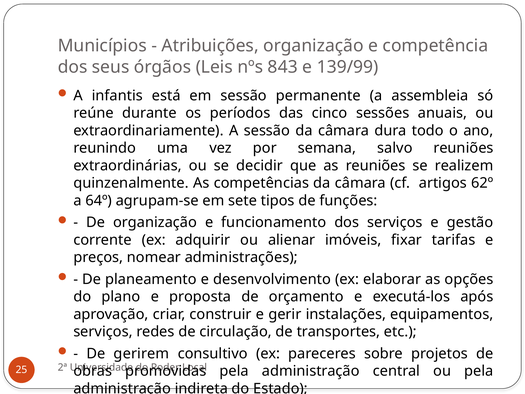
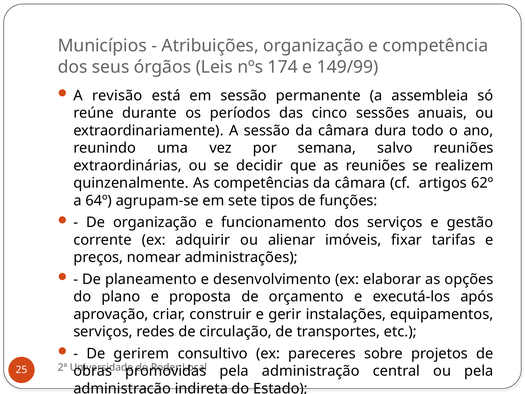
843: 843 -> 174
139/99: 139/99 -> 149/99
infantis: infantis -> revisão
